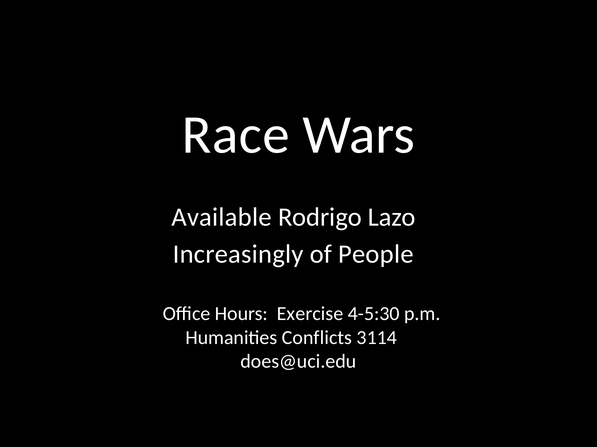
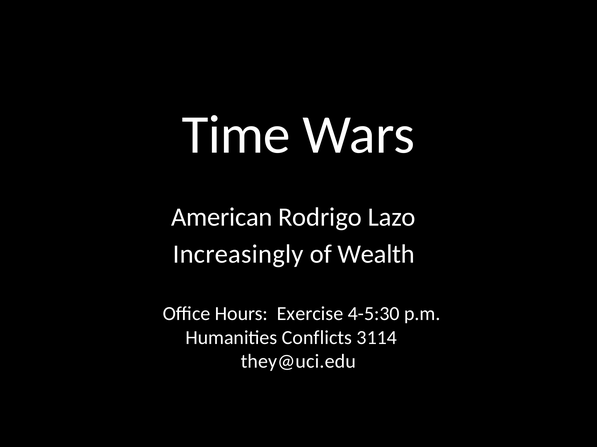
Race: Race -> Time
Available: Available -> American
People: People -> Wealth
does@uci.edu: does@uci.edu -> they@uci.edu
